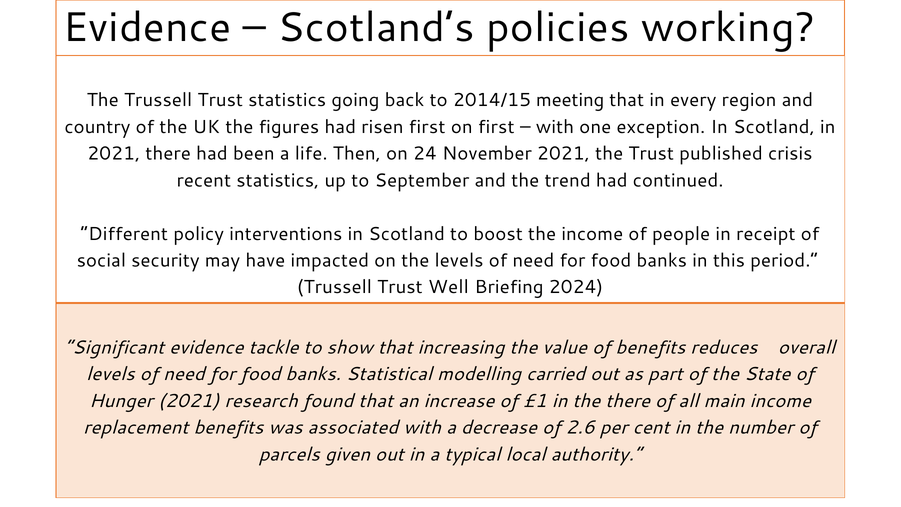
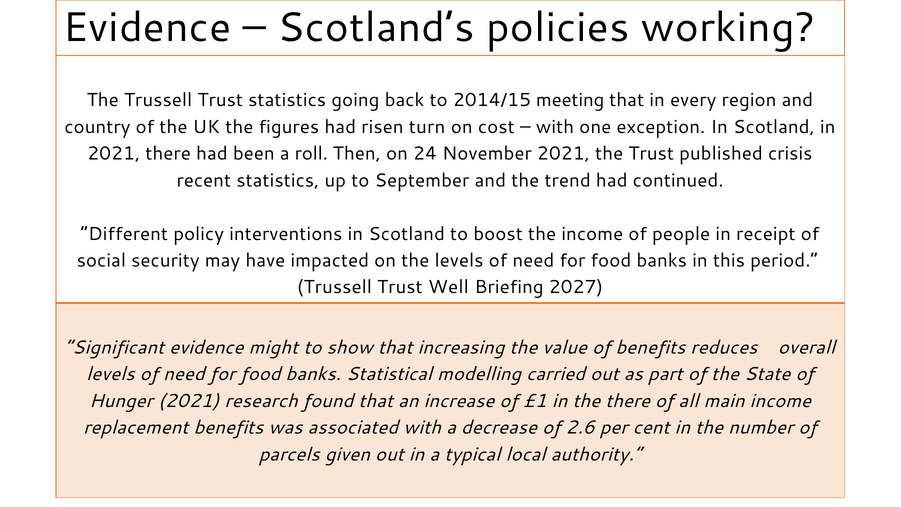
risen first: first -> turn
on first: first -> cost
life: life -> roll
2024: 2024 -> 2027
tackle: tackle -> might
